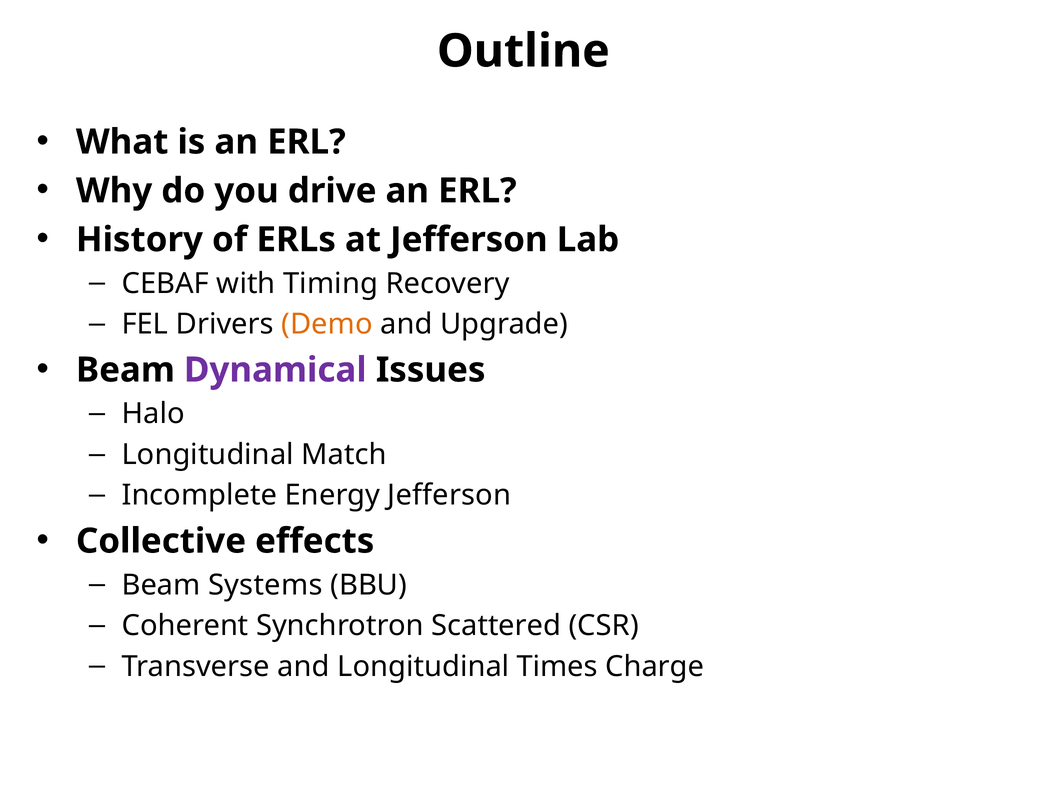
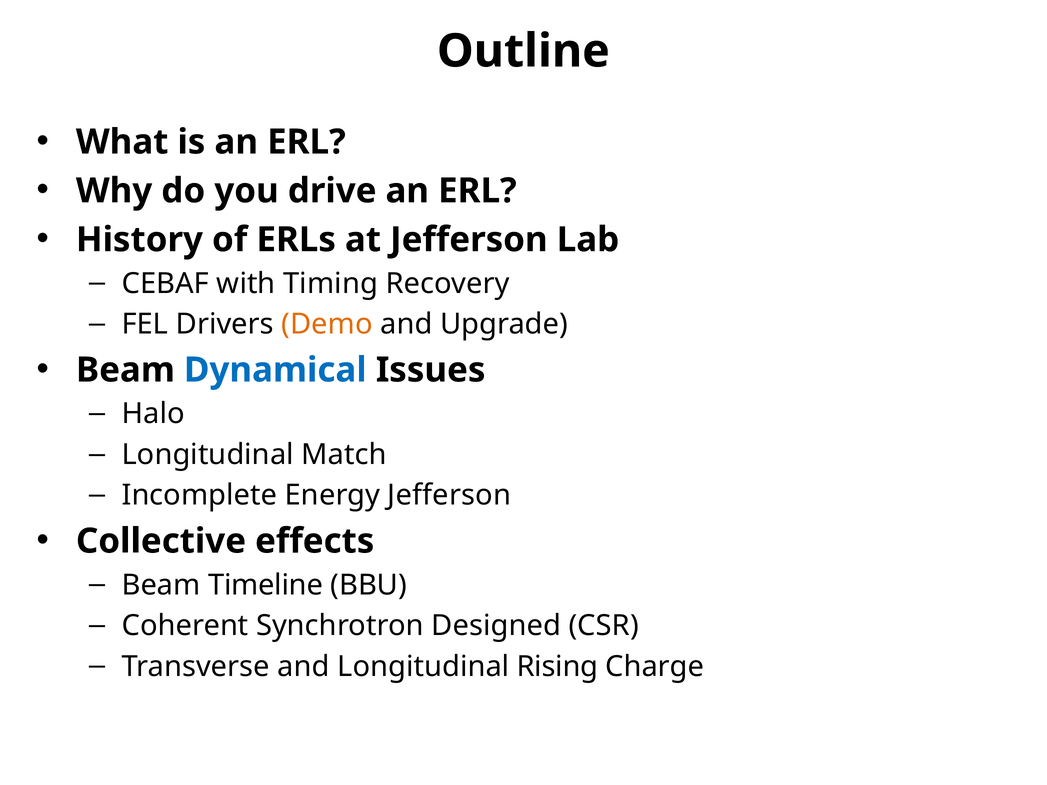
Dynamical colour: purple -> blue
Systems: Systems -> Timeline
Scattered: Scattered -> Designed
Times: Times -> Rising
